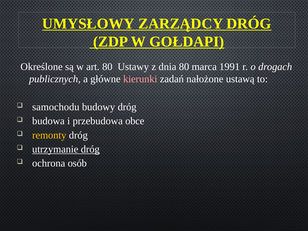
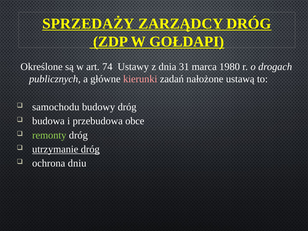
UMYSŁOWY: UMYSŁOWY -> SPRZEDAŻY
art 80: 80 -> 74
dnia 80: 80 -> 31
1991: 1991 -> 1980
remonty colour: yellow -> light green
osób: osób -> dniu
